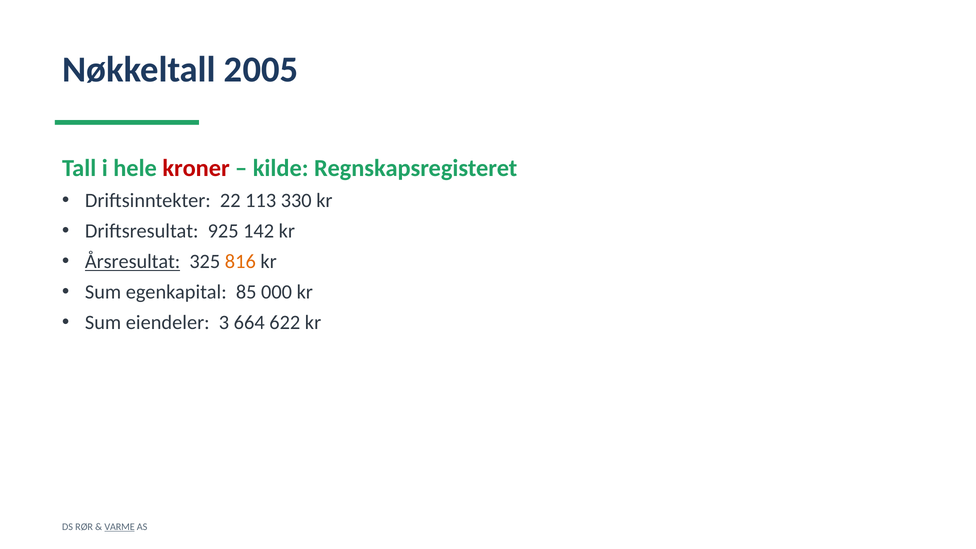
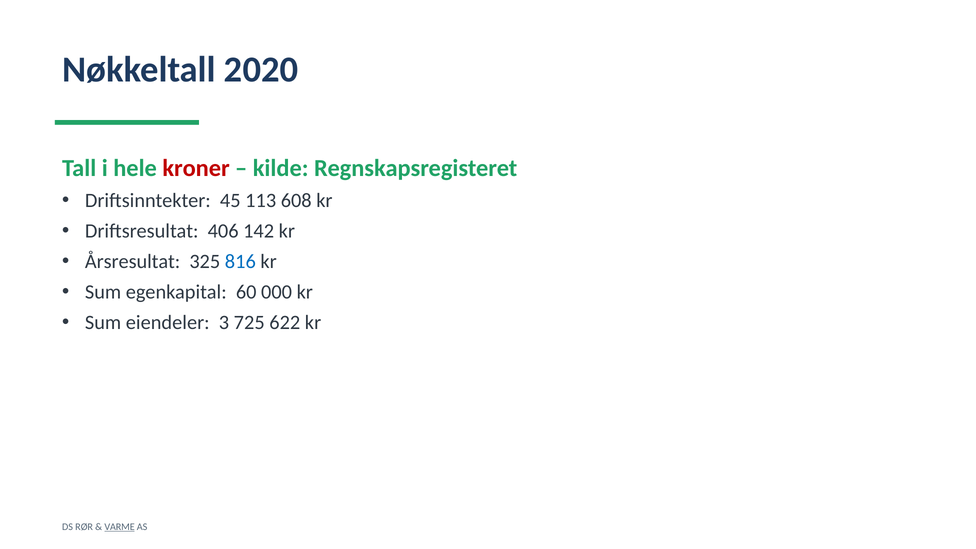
2005: 2005 -> 2020
22: 22 -> 45
330: 330 -> 608
925: 925 -> 406
Årsresultat underline: present -> none
816 colour: orange -> blue
85: 85 -> 60
664: 664 -> 725
